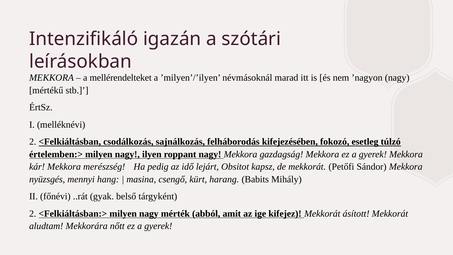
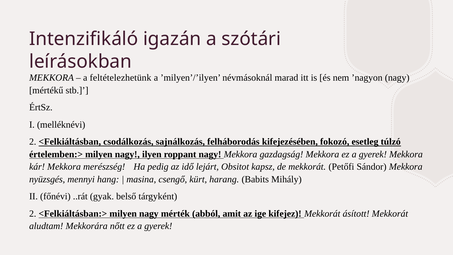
mellérendelteket: mellérendelteket -> feltételezhetünk
